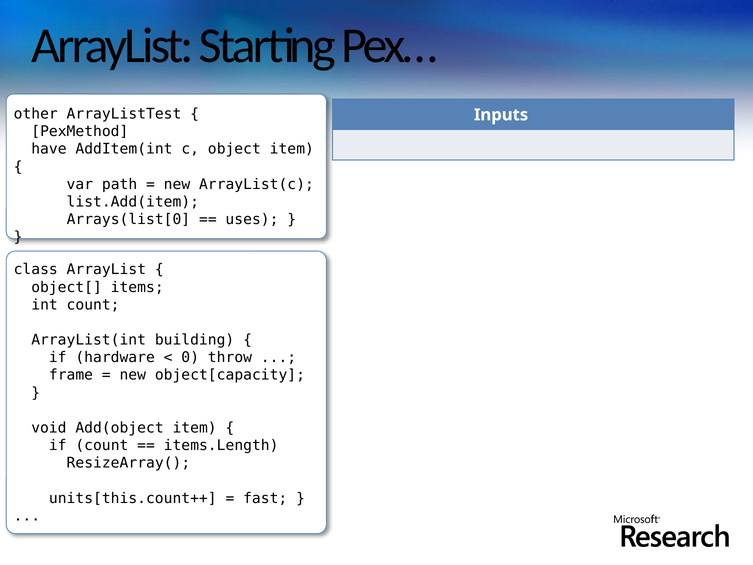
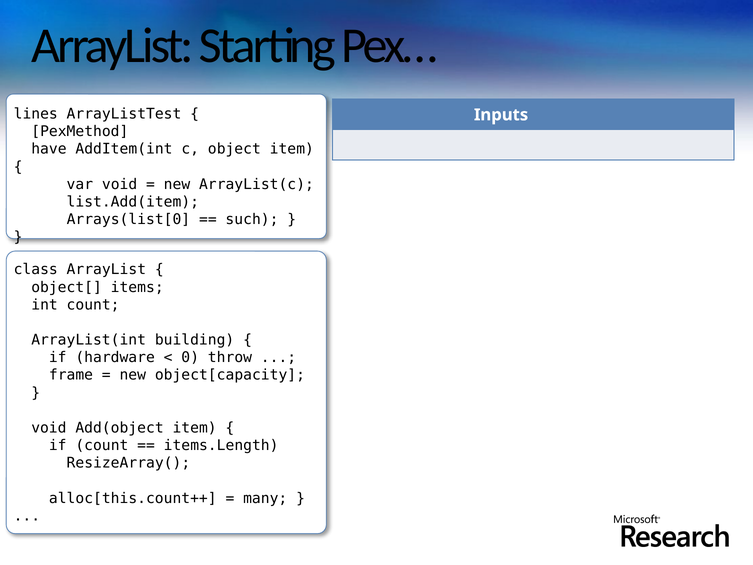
other: other -> lines
var path: path -> void
uses: uses -> such
units[this.count++: units[this.count++ -> alloc[this.count++
fast: fast -> many
